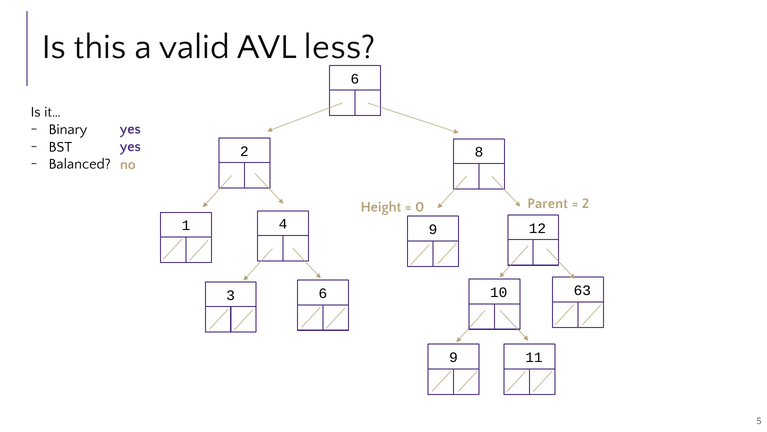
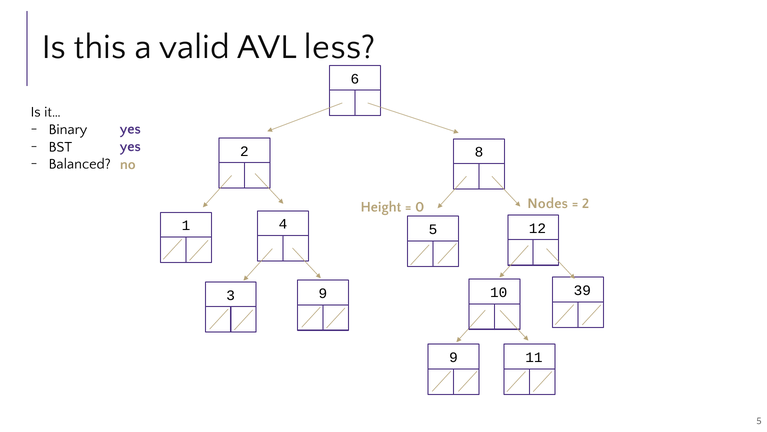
Parent: Parent -> Nodes
1 9: 9 -> 5
63: 63 -> 39
3 6: 6 -> 9
